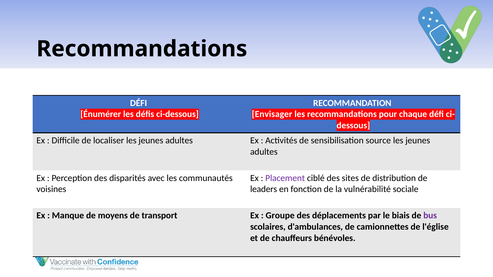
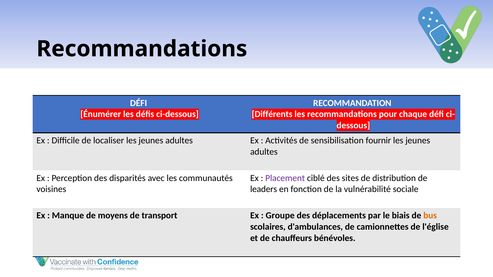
Envisager: Envisager -> Différents
source: source -> fournir
bus colour: purple -> orange
